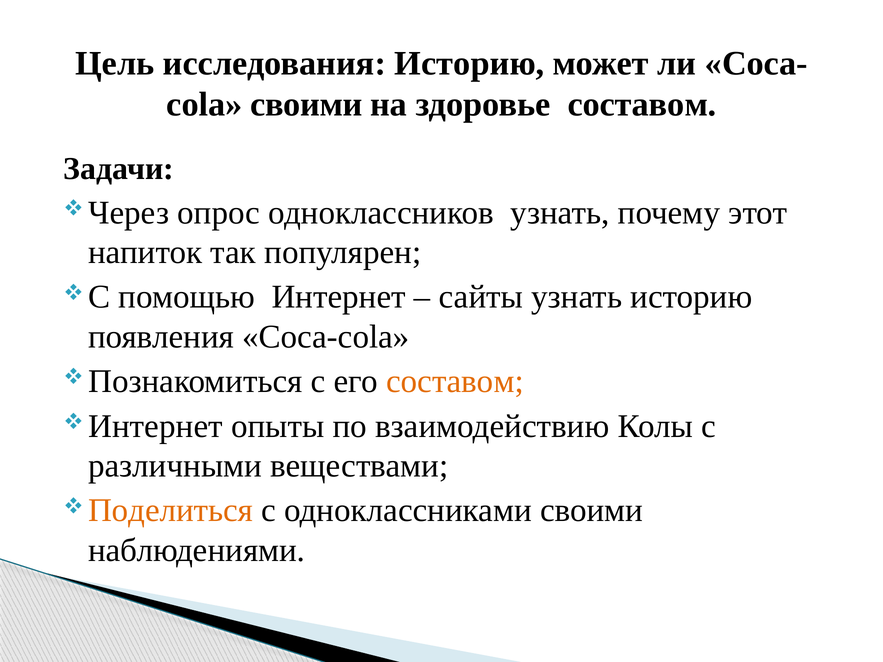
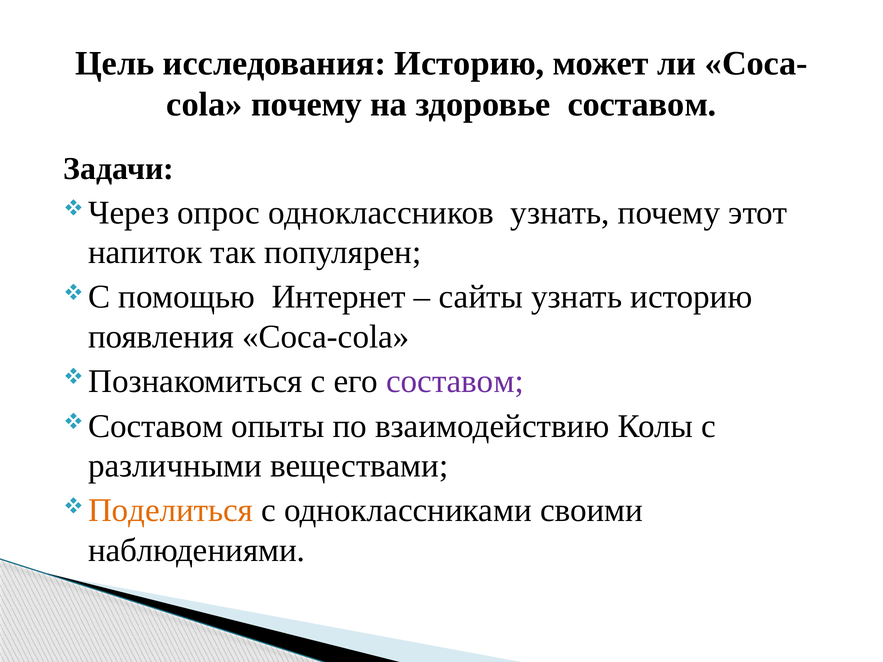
своими at (307, 105): своими -> почему
составом at (455, 382) colour: orange -> purple
Интернет at (156, 426): Интернет -> Составом
